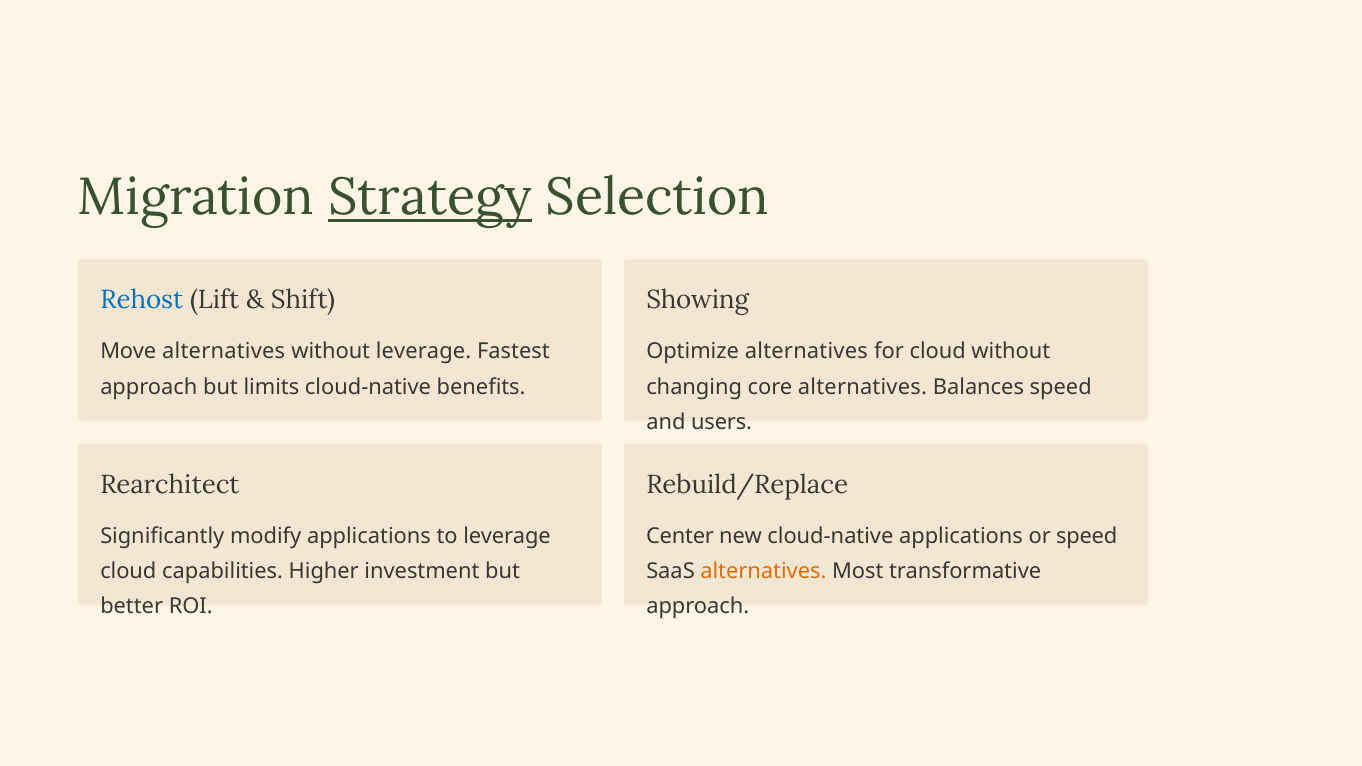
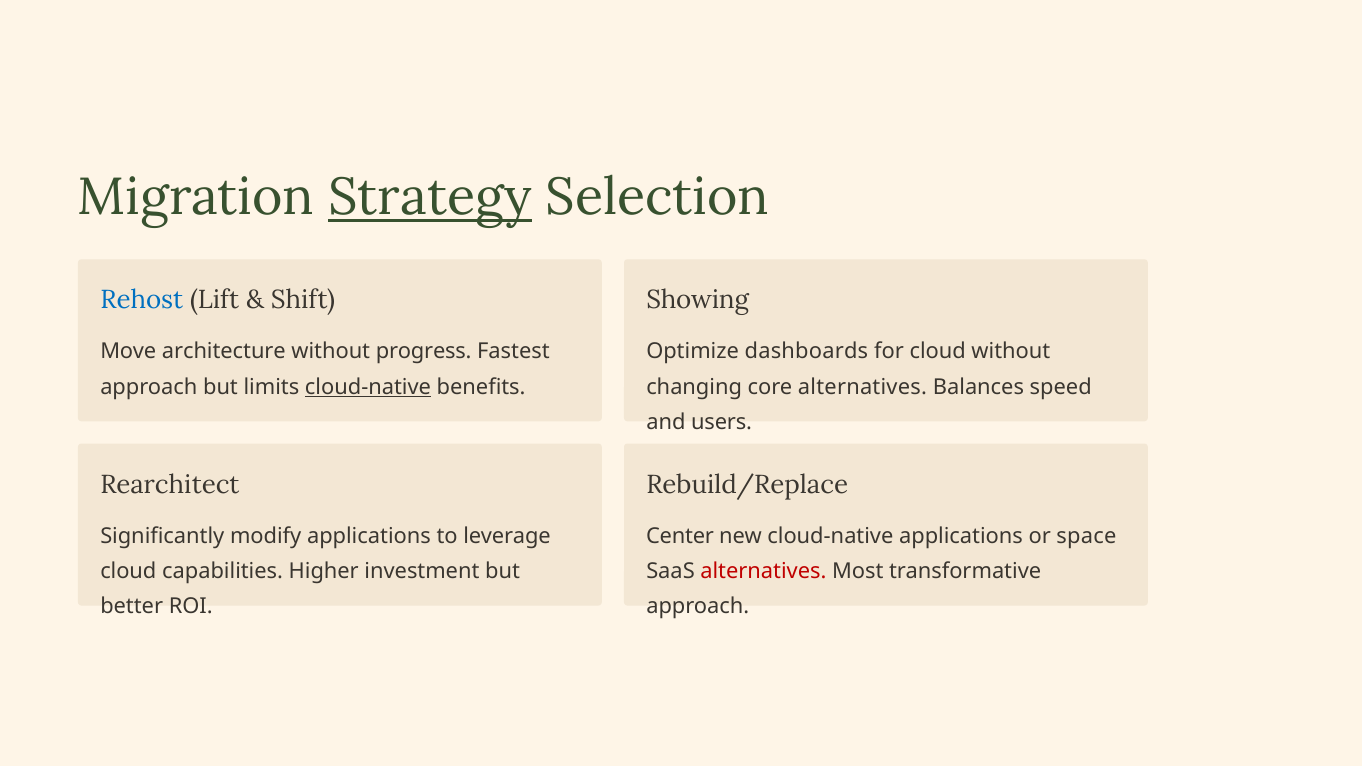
Move alternatives: alternatives -> architecture
without leverage: leverage -> progress
Optimize alternatives: alternatives -> dashboards
cloud-native at (368, 387) underline: none -> present
or speed: speed -> space
alternatives at (763, 571) colour: orange -> red
